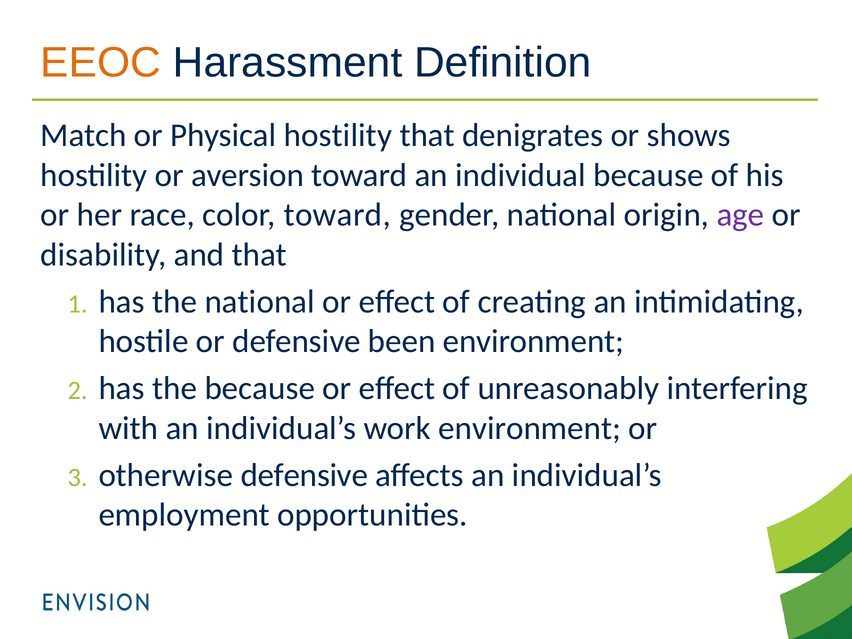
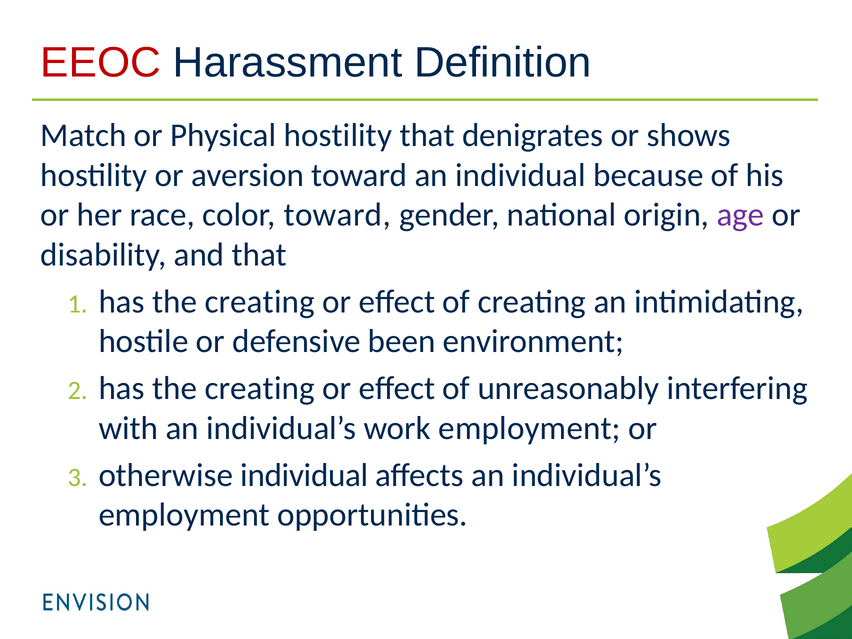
EEOC colour: orange -> red
national at (260, 302): national -> creating
because at (260, 388): because -> creating
work environment: environment -> employment
otherwise defensive: defensive -> individual
